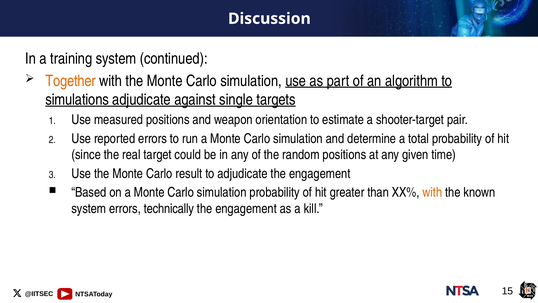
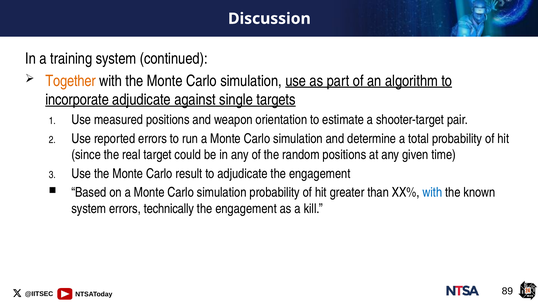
simulations: simulations -> incorporate
with at (432, 192) colour: orange -> blue
15: 15 -> 89
